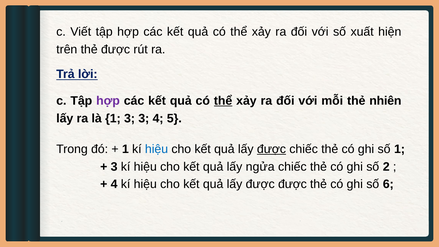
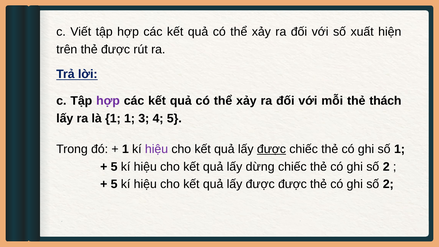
thể at (223, 101) underline: present -> none
nhiên: nhiên -> thách
1 3: 3 -> 1
hiệu at (157, 149) colour: blue -> purple
3 at (114, 167): 3 -> 5
ngửa: ngửa -> dừng
4 at (114, 184): 4 -> 5
6 at (388, 184): 6 -> 2
